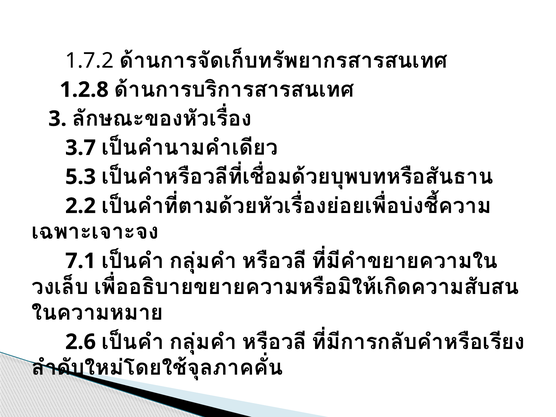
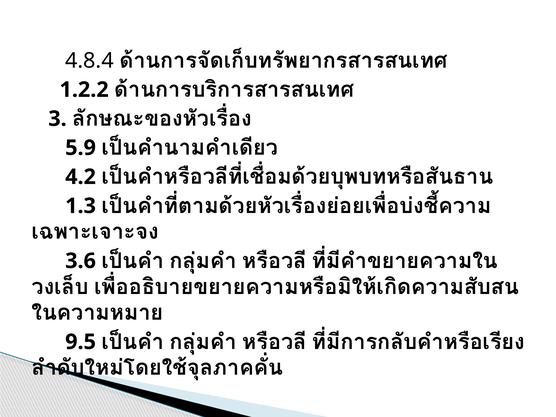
1.7.2: 1.7.2 -> 4.8.4
1.2.8: 1.2.8 -> 1.2.2
3.7: 3.7 -> 5.9
5.3: 5.3 -> 4.2
2.2: 2.2 -> 1.3
7.1: 7.1 -> 3.6
2.6: 2.6 -> 9.5
